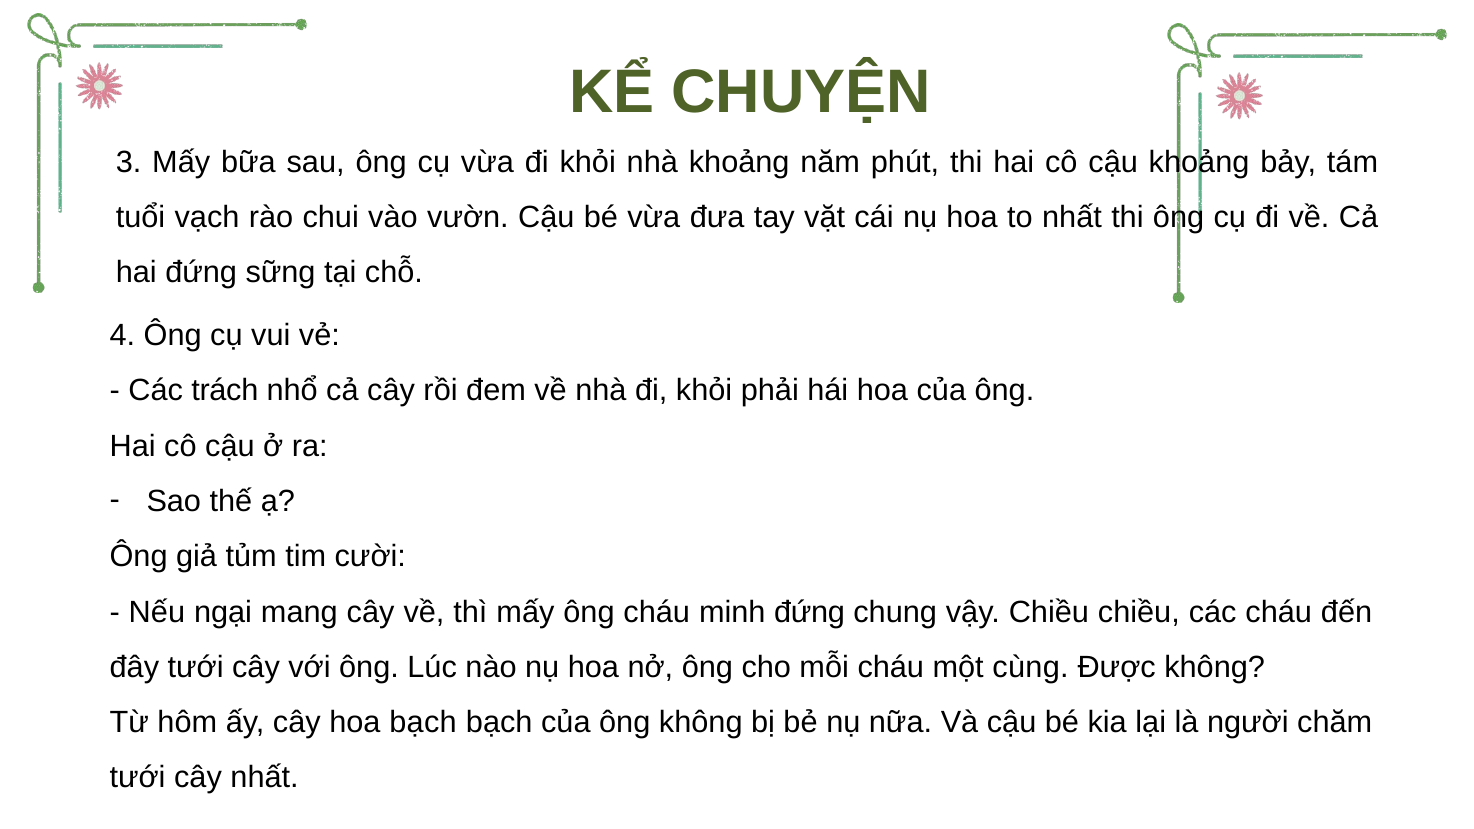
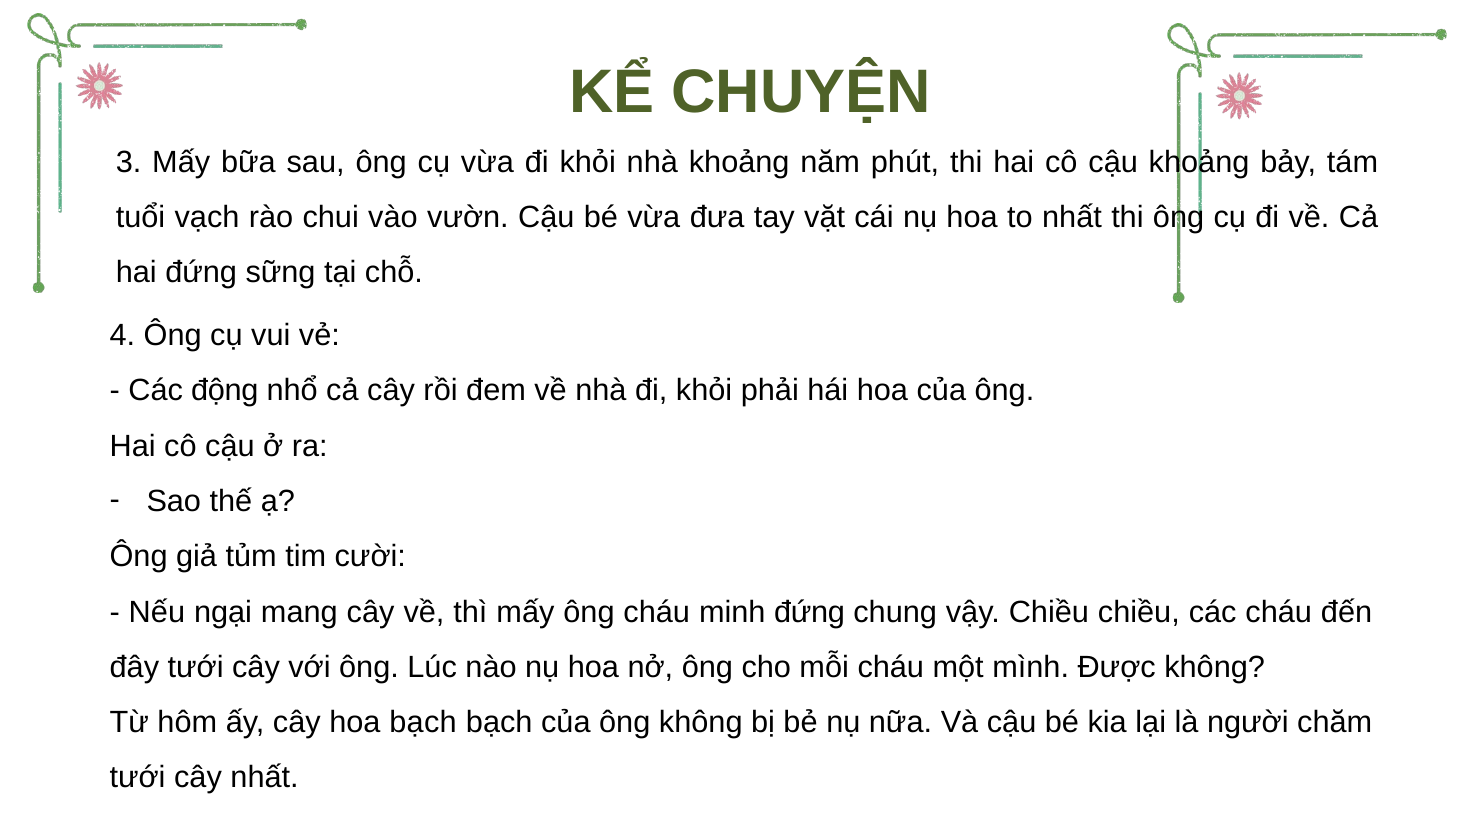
trách: trách -> động
cùng: cùng -> mình
